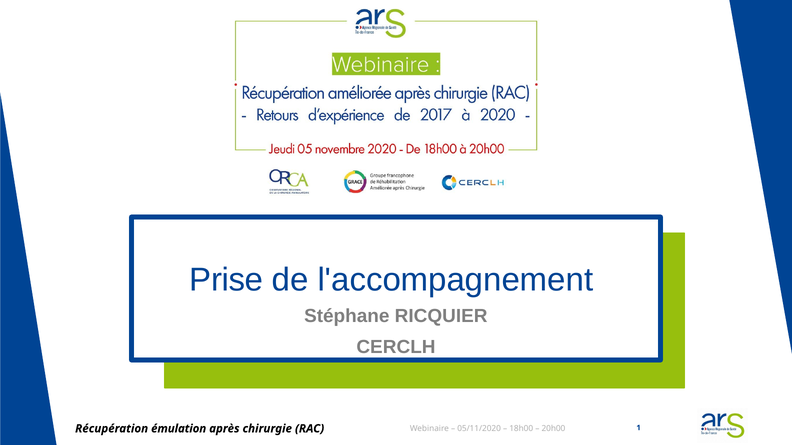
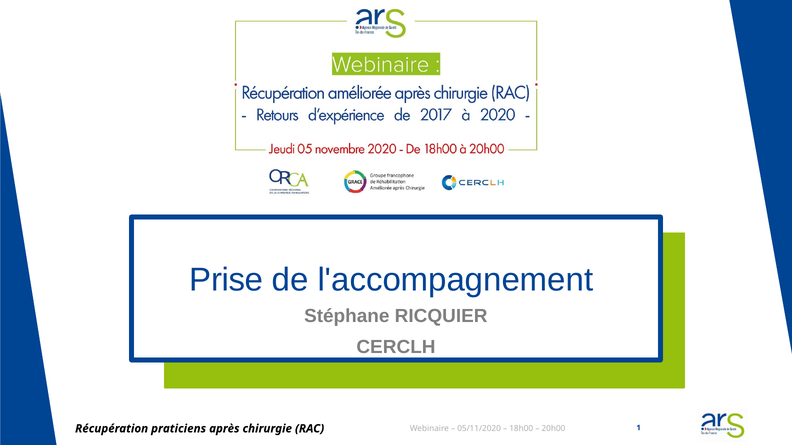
émulation: émulation -> praticiens
